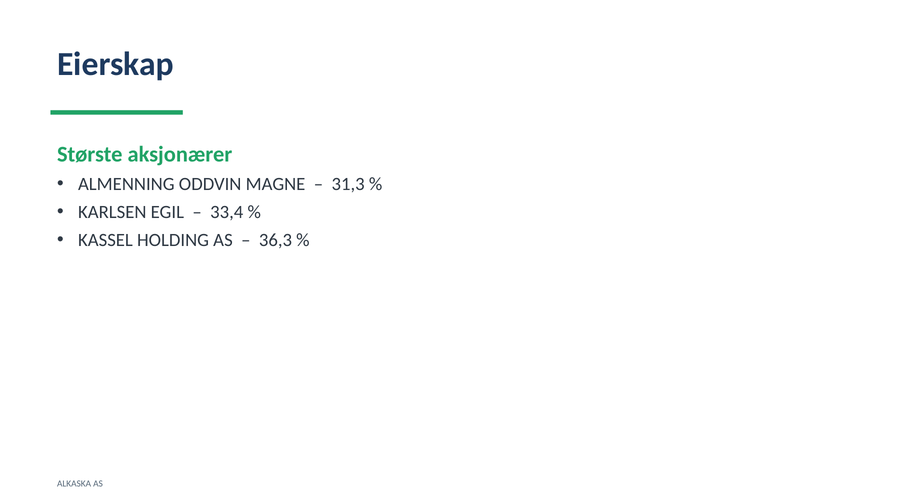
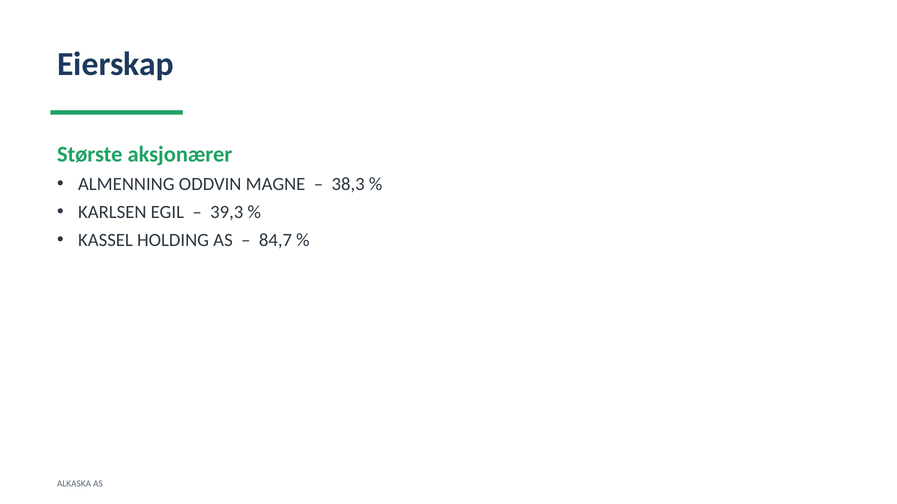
31,3: 31,3 -> 38,3
33,4: 33,4 -> 39,3
36,3: 36,3 -> 84,7
